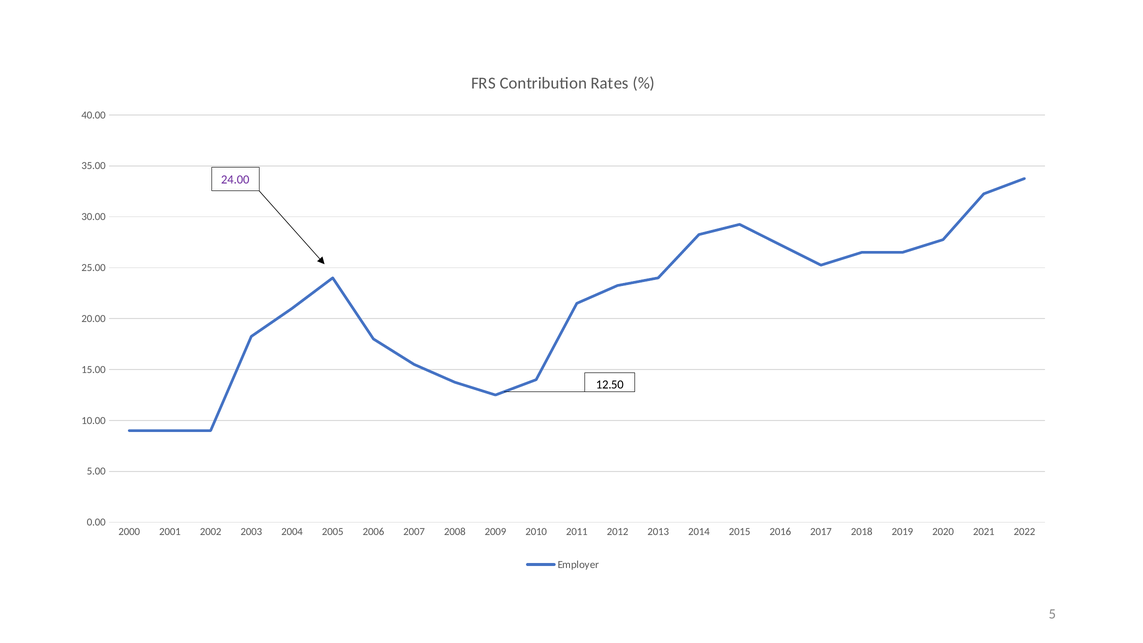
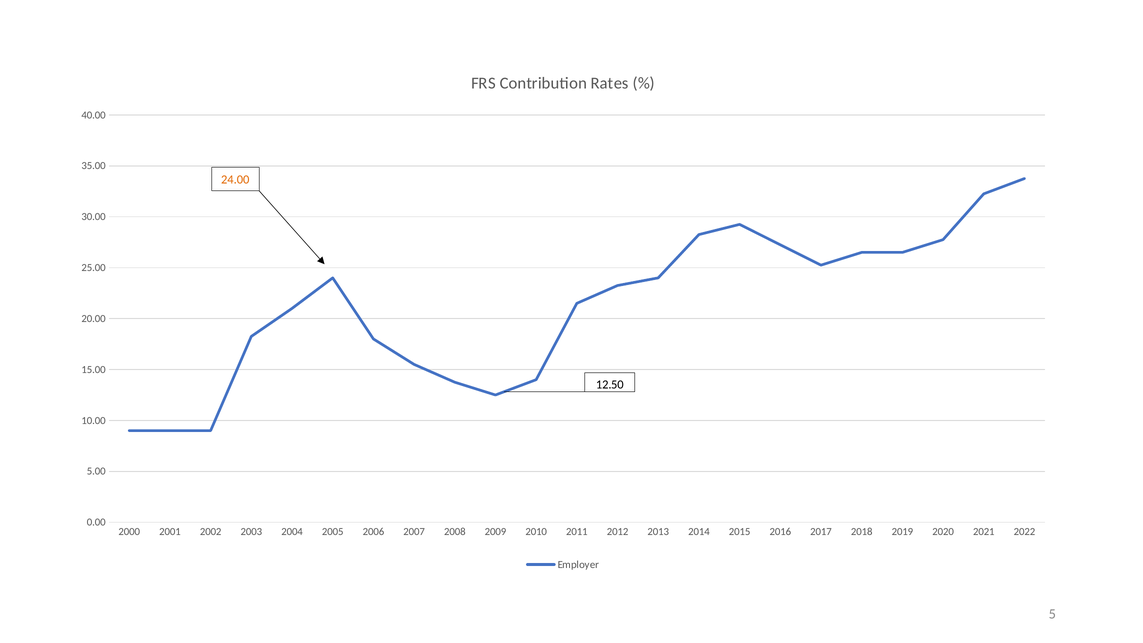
24.00 colour: purple -> orange
